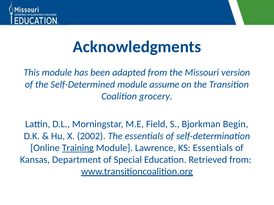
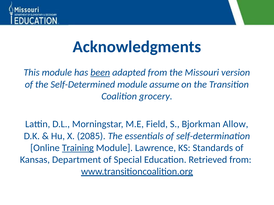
been underline: none -> present
Begin: Begin -> Allow
2002: 2002 -> 2085
KS Essentials: Essentials -> Standards
